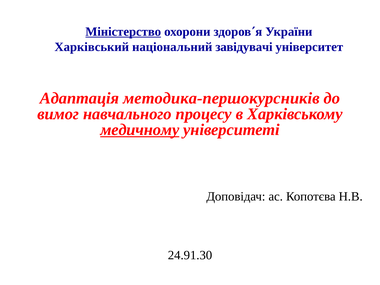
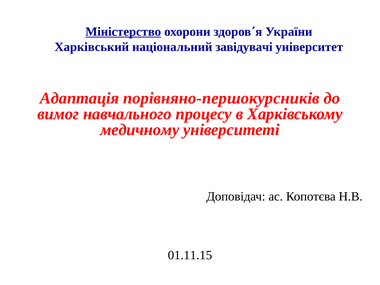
методика-першокурсників: методика-першокурсників -> порівняно-першокурсників
медичному underline: present -> none
24.91.30: 24.91.30 -> 01.11.15
